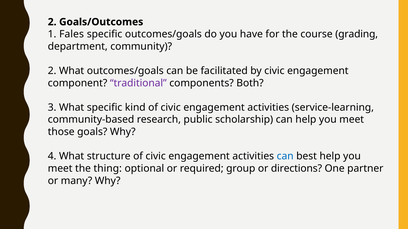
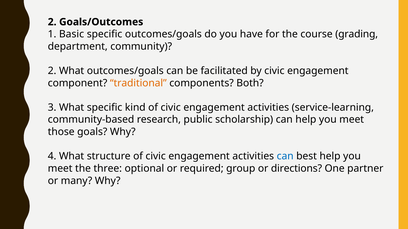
Fales: Fales -> Basic
traditional colour: purple -> orange
thing: thing -> three
